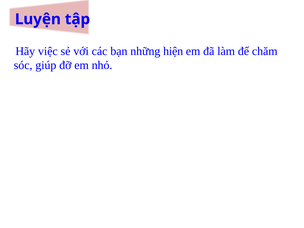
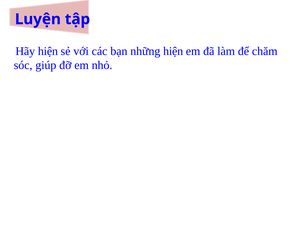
Hãy việc: việc -> hiện
